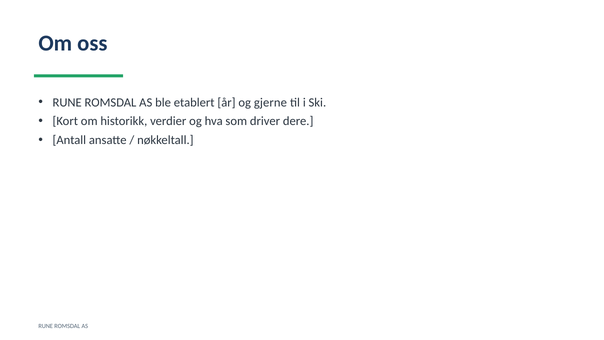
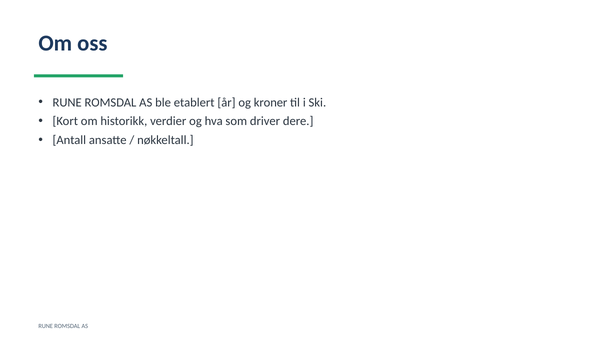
gjerne: gjerne -> kroner
